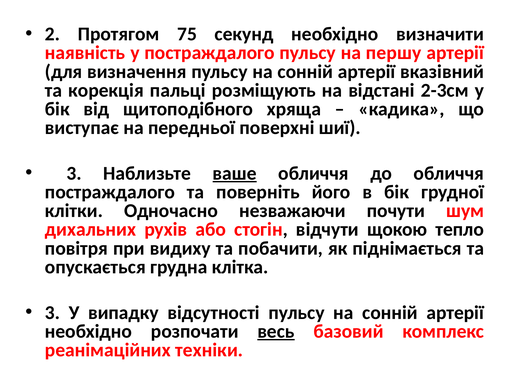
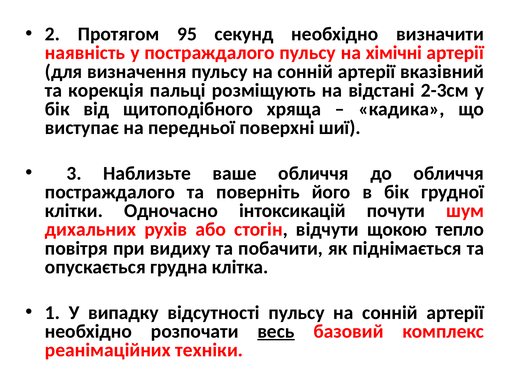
75: 75 -> 95
першу: першу -> хімічні
ваше underline: present -> none
незважаючи: незважаючи -> інтоксикацій
3 at (52, 313): 3 -> 1
